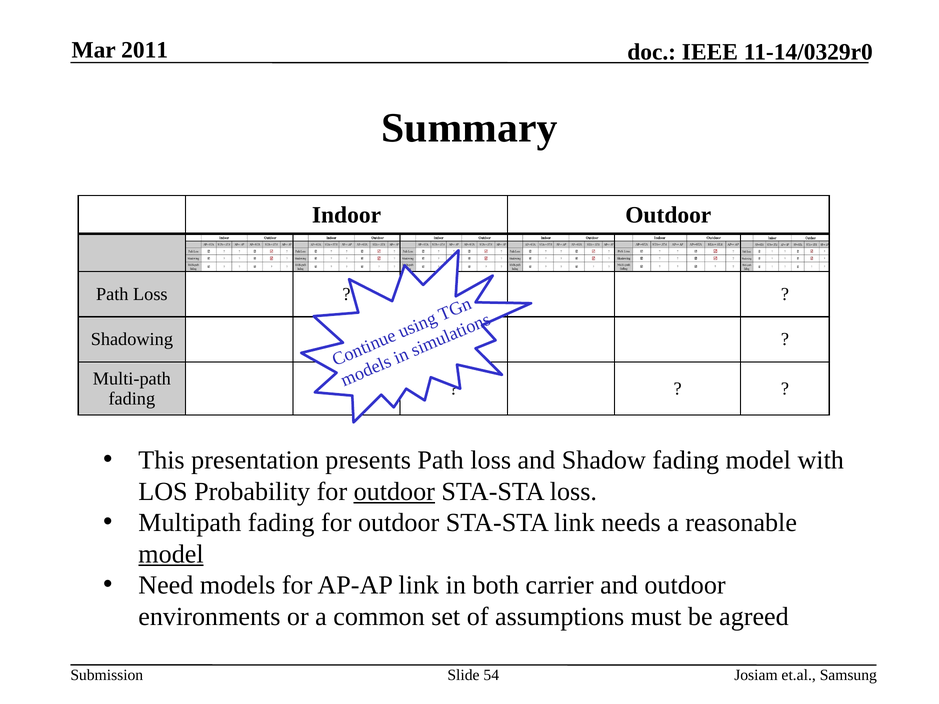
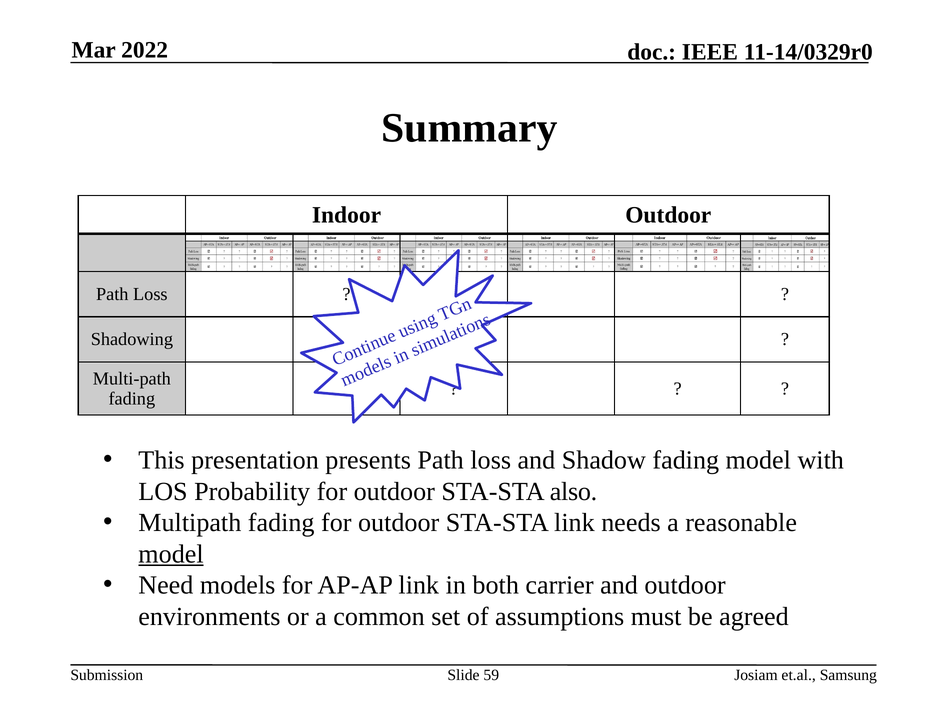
2011: 2011 -> 2022
outdoor at (394, 492) underline: present -> none
STA-STA loss: loss -> also
54: 54 -> 59
